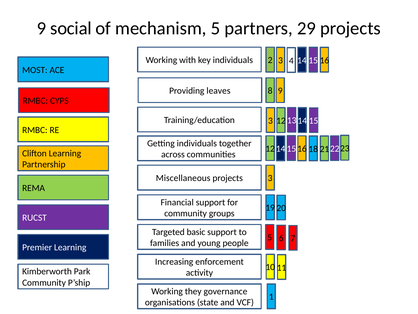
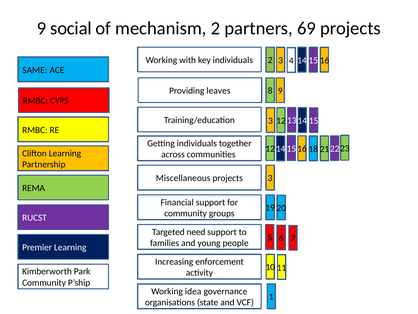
mechanism 5: 5 -> 2
29: 29 -> 69
MOST: MOST -> SAME
basic: basic -> need
they: they -> idea
